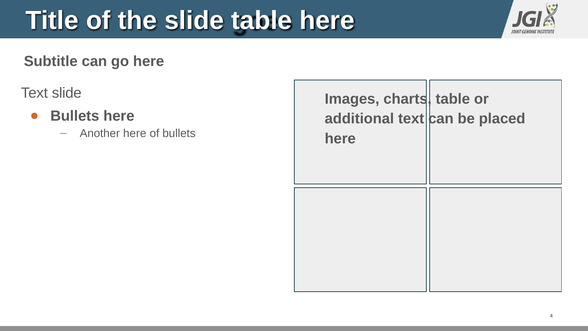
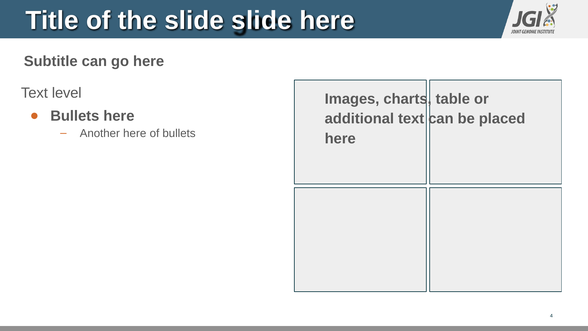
slide table: table -> slide
Text slide: slide -> level
